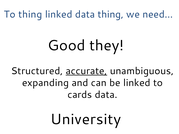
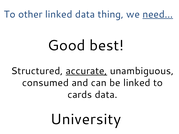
To thing: thing -> other
need… underline: none -> present
they: they -> best
expanding: expanding -> consumed
